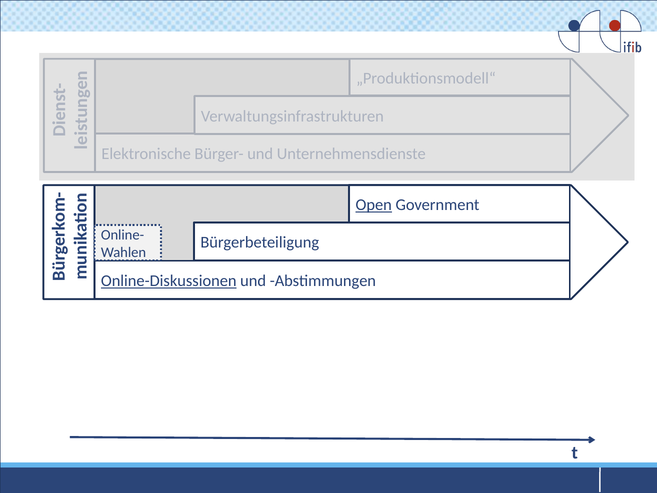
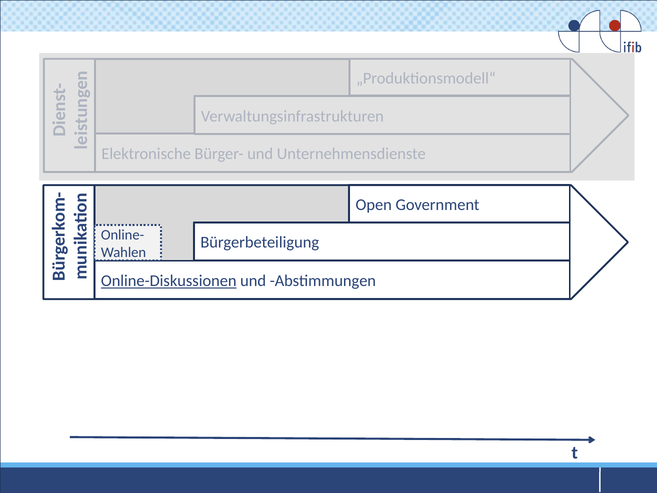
Open at (374, 205) underline: present -> none
